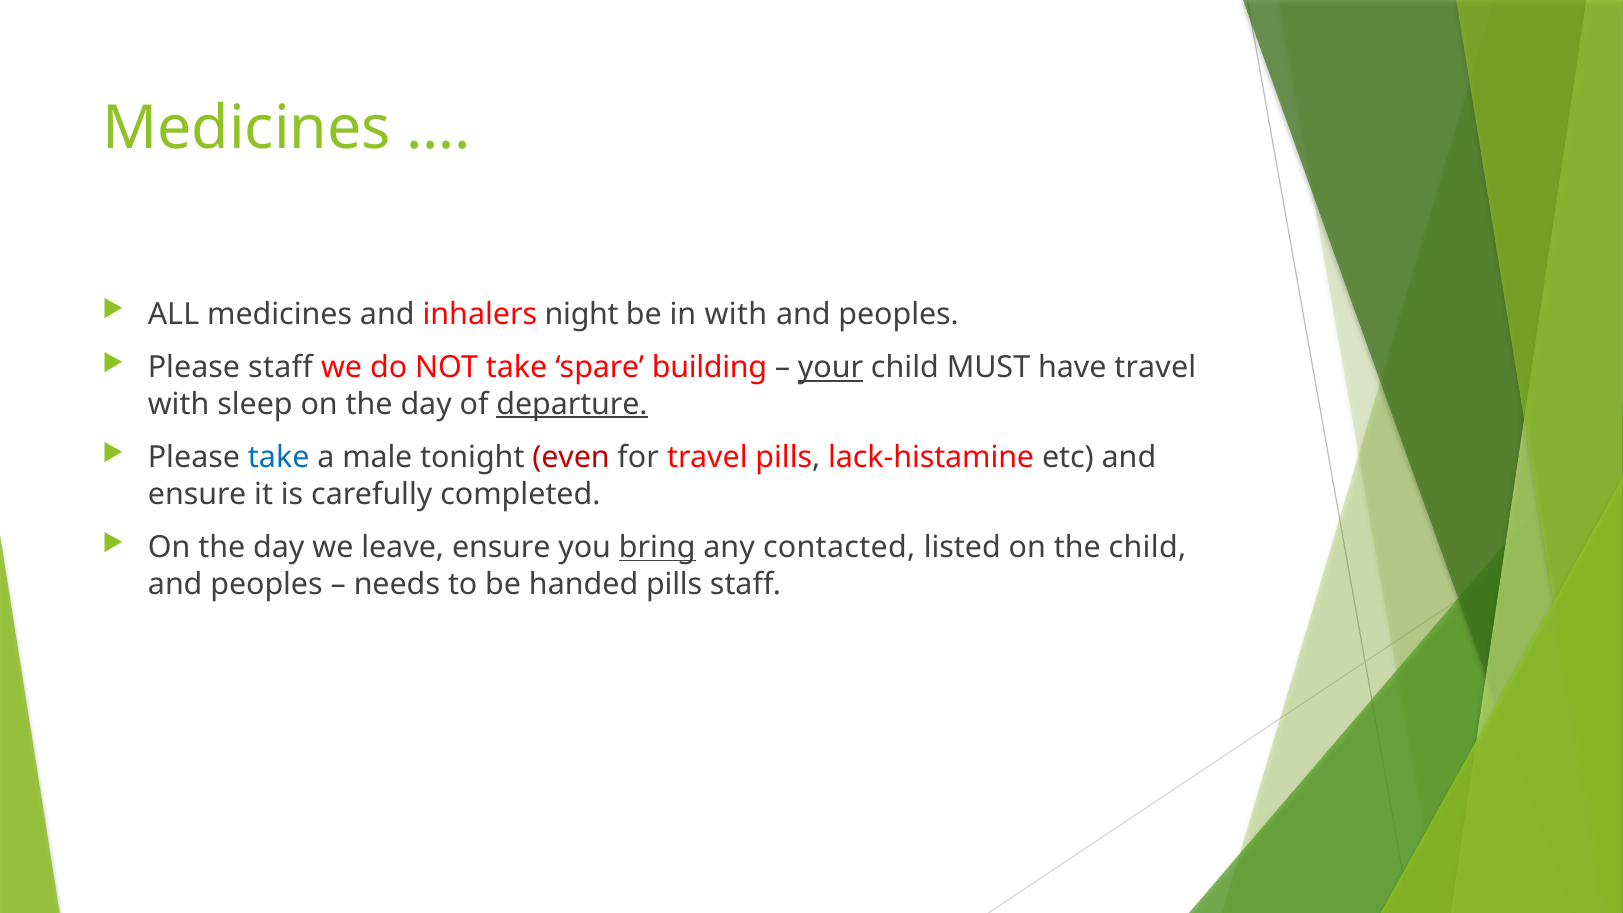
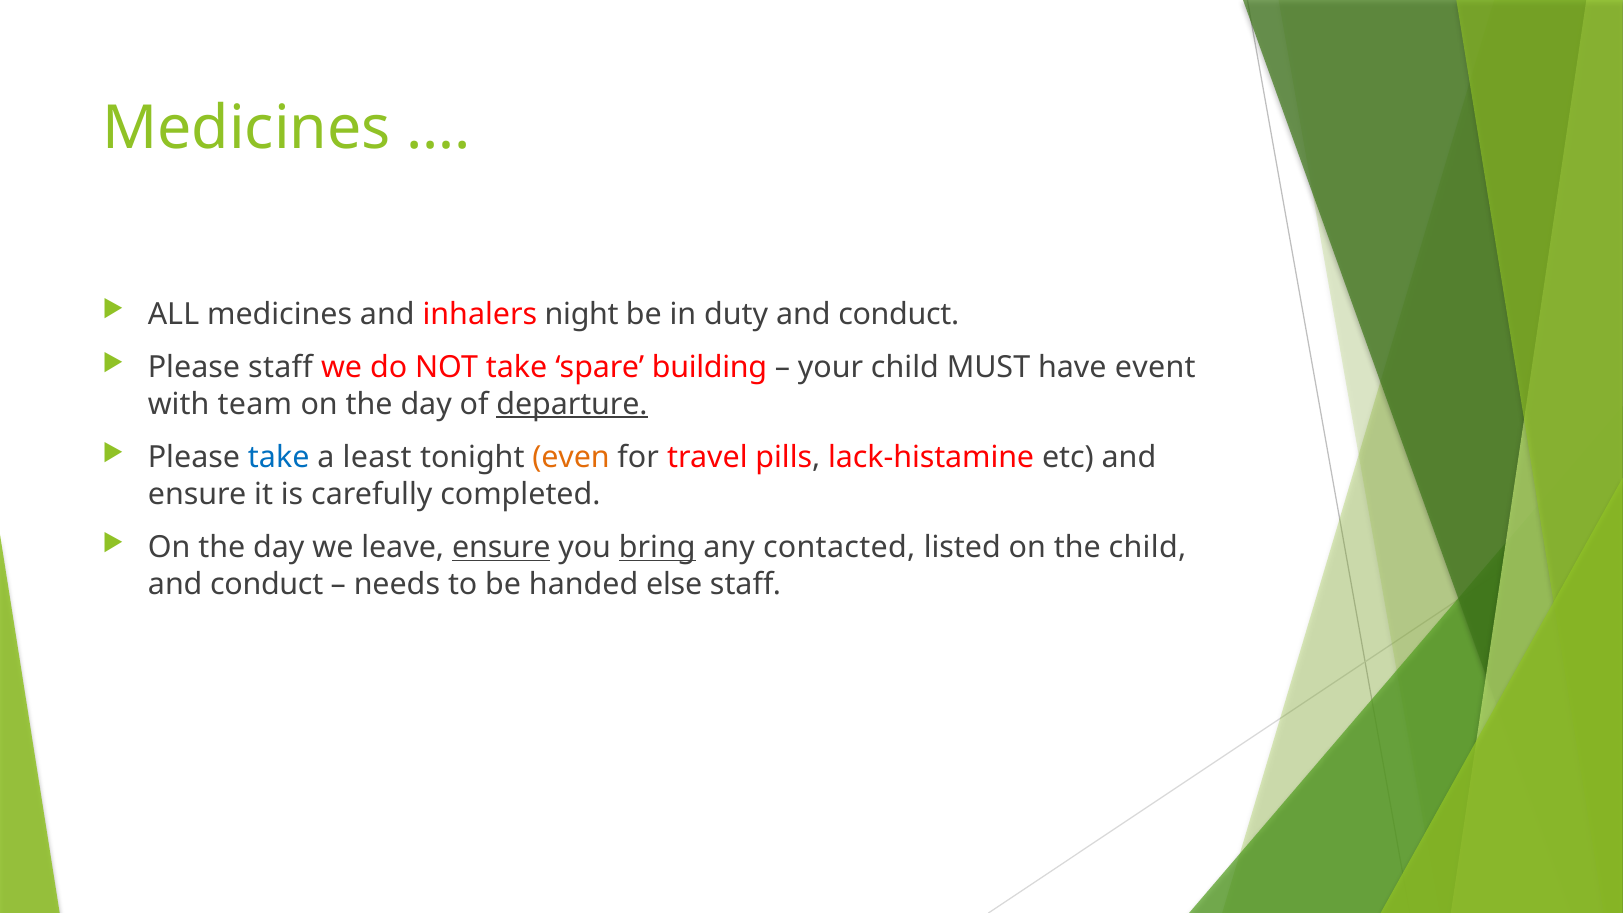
in with: with -> duty
peoples at (899, 314): peoples -> conduct
your underline: present -> none
have travel: travel -> event
sleep: sleep -> team
male: male -> least
even colour: red -> orange
ensure at (501, 547) underline: none -> present
peoples at (267, 584): peoples -> conduct
handed pills: pills -> else
